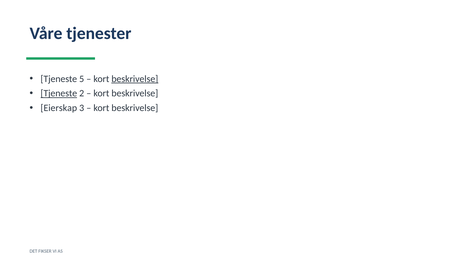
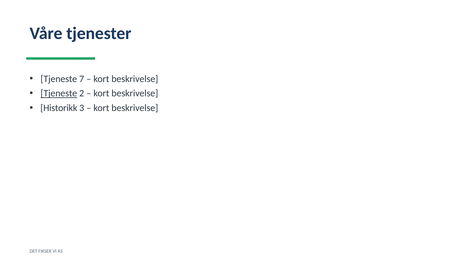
5: 5 -> 7
beskrivelse at (135, 79) underline: present -> none
Eierskap: Eierskap -> Historikk
